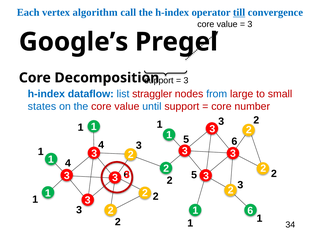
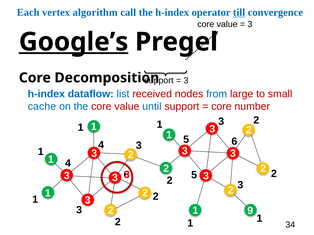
Google’s underline: none -> present
straggler: straggler -> received
states: states -> cache
1 6: 6 -> 9
